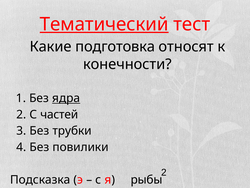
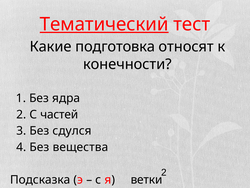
ядра underline: present -> none
трубки: трубки -> сдулся
повилики: повилики -> вещества
рыбы: рыбы -> ветки
